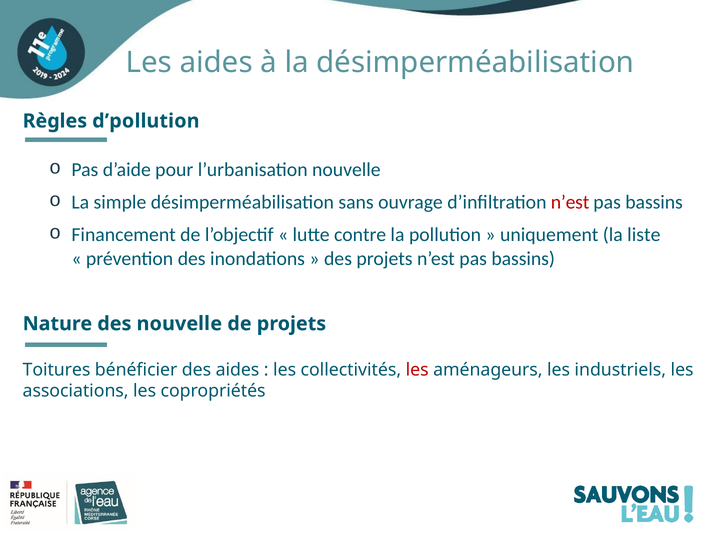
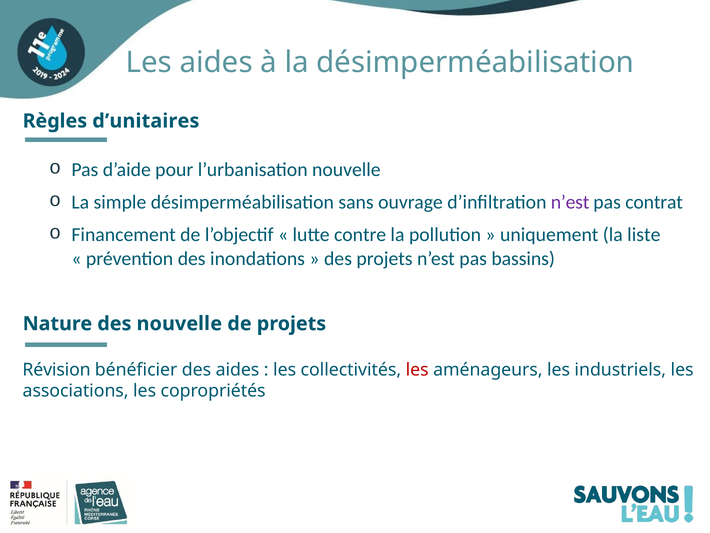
d’pollution: d’pollution -> d’unitaires
n’est at (570, 202) colour: red -> purple
bassins at (654, 202): bassins -> contrat
Toitures: Toitures -> Révision
